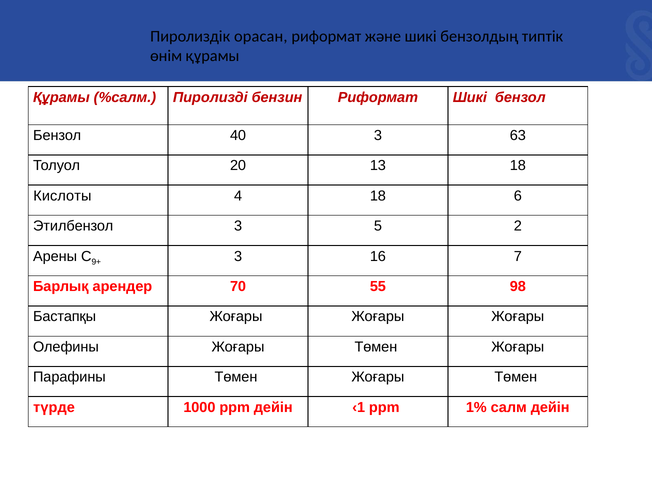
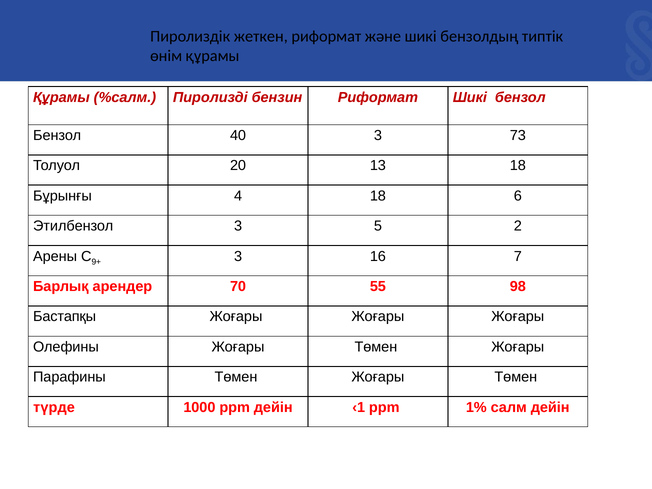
орасан: орасан -> жеткен
63: 63 -> 73
Кислоты: Кислоты -> Бұрынғы
